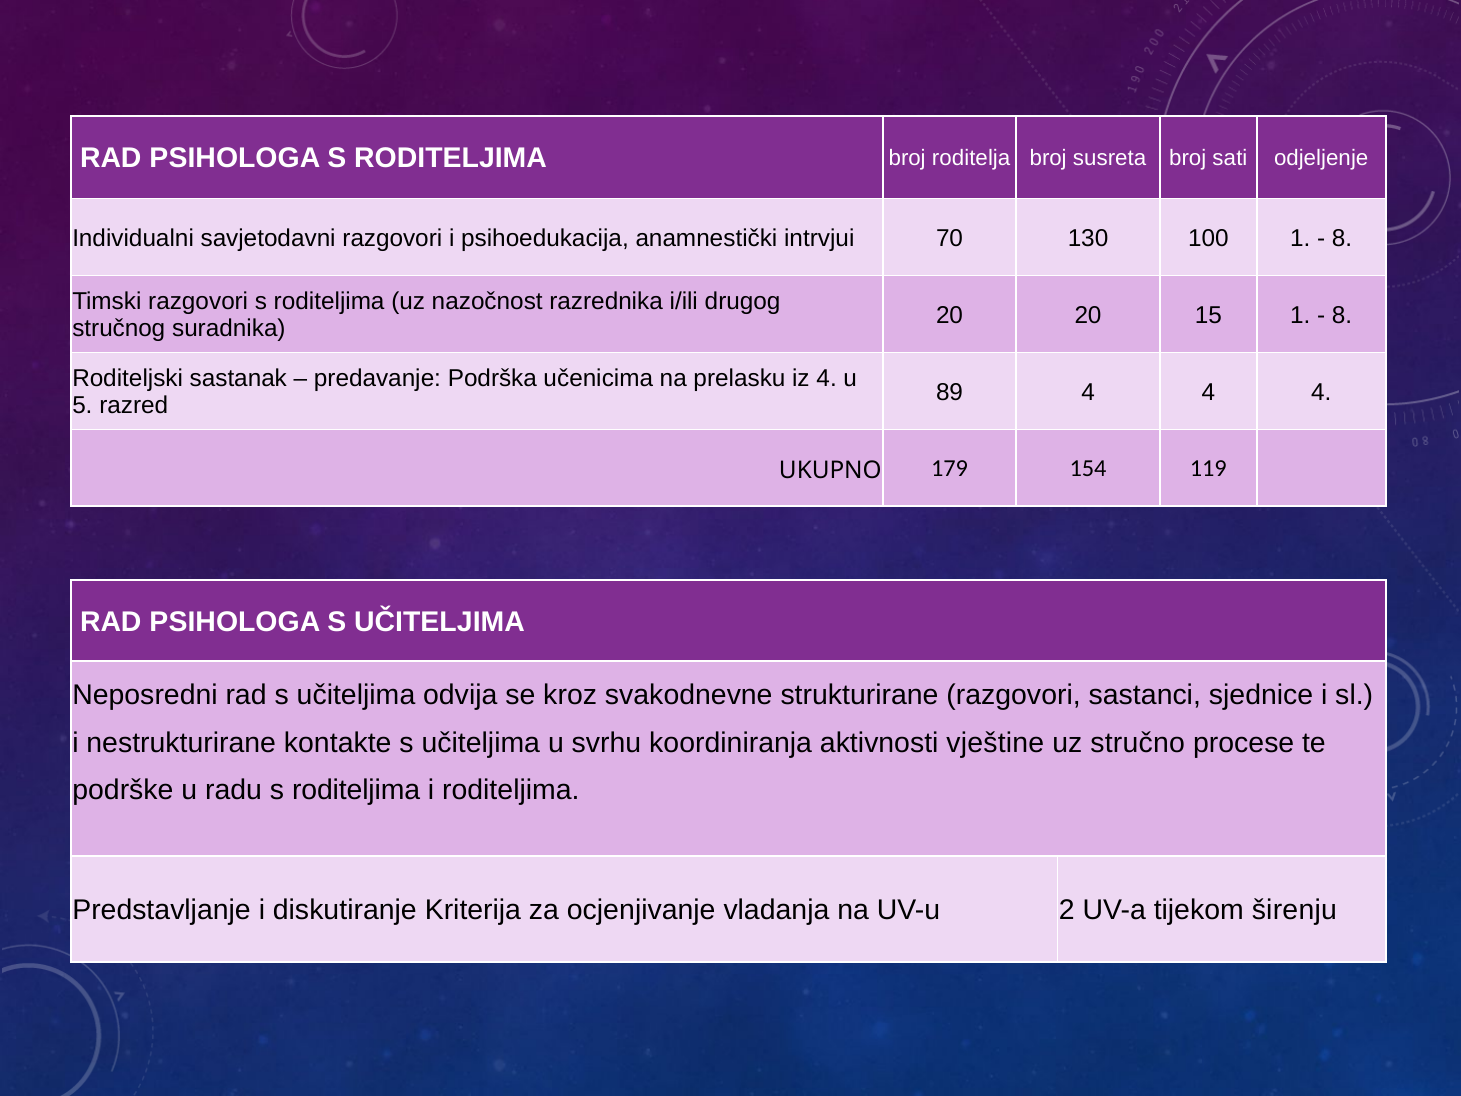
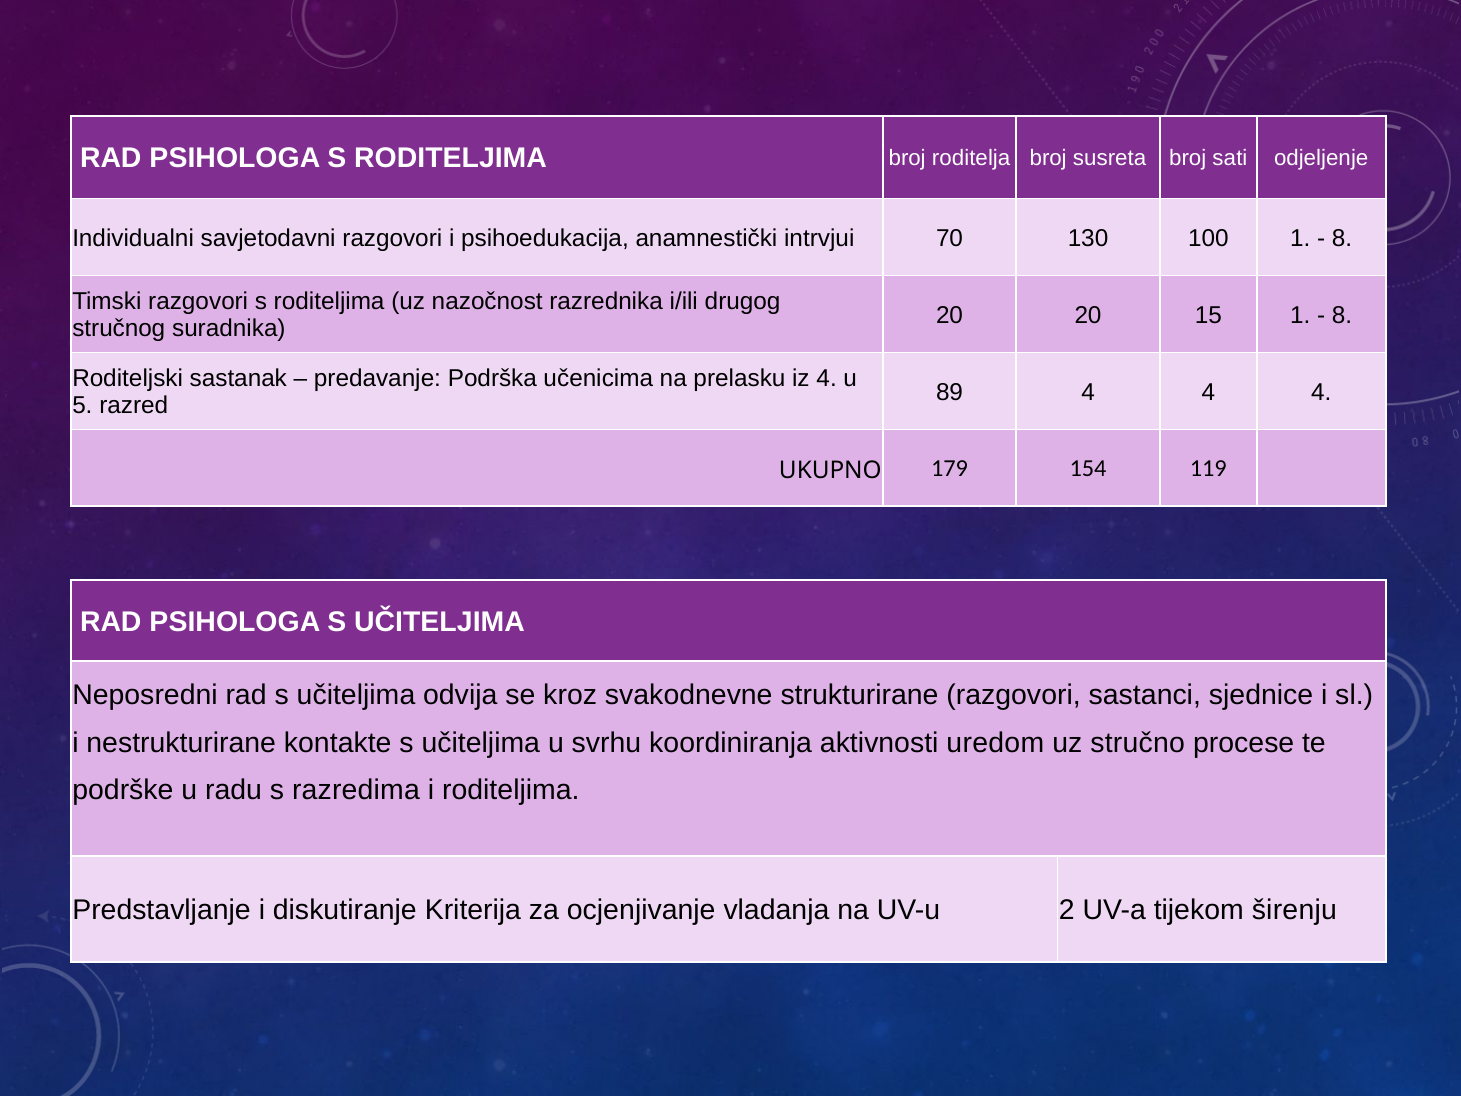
vještine: vještine -> uredom
radu s roditeljima: roditeljima -> razredima
